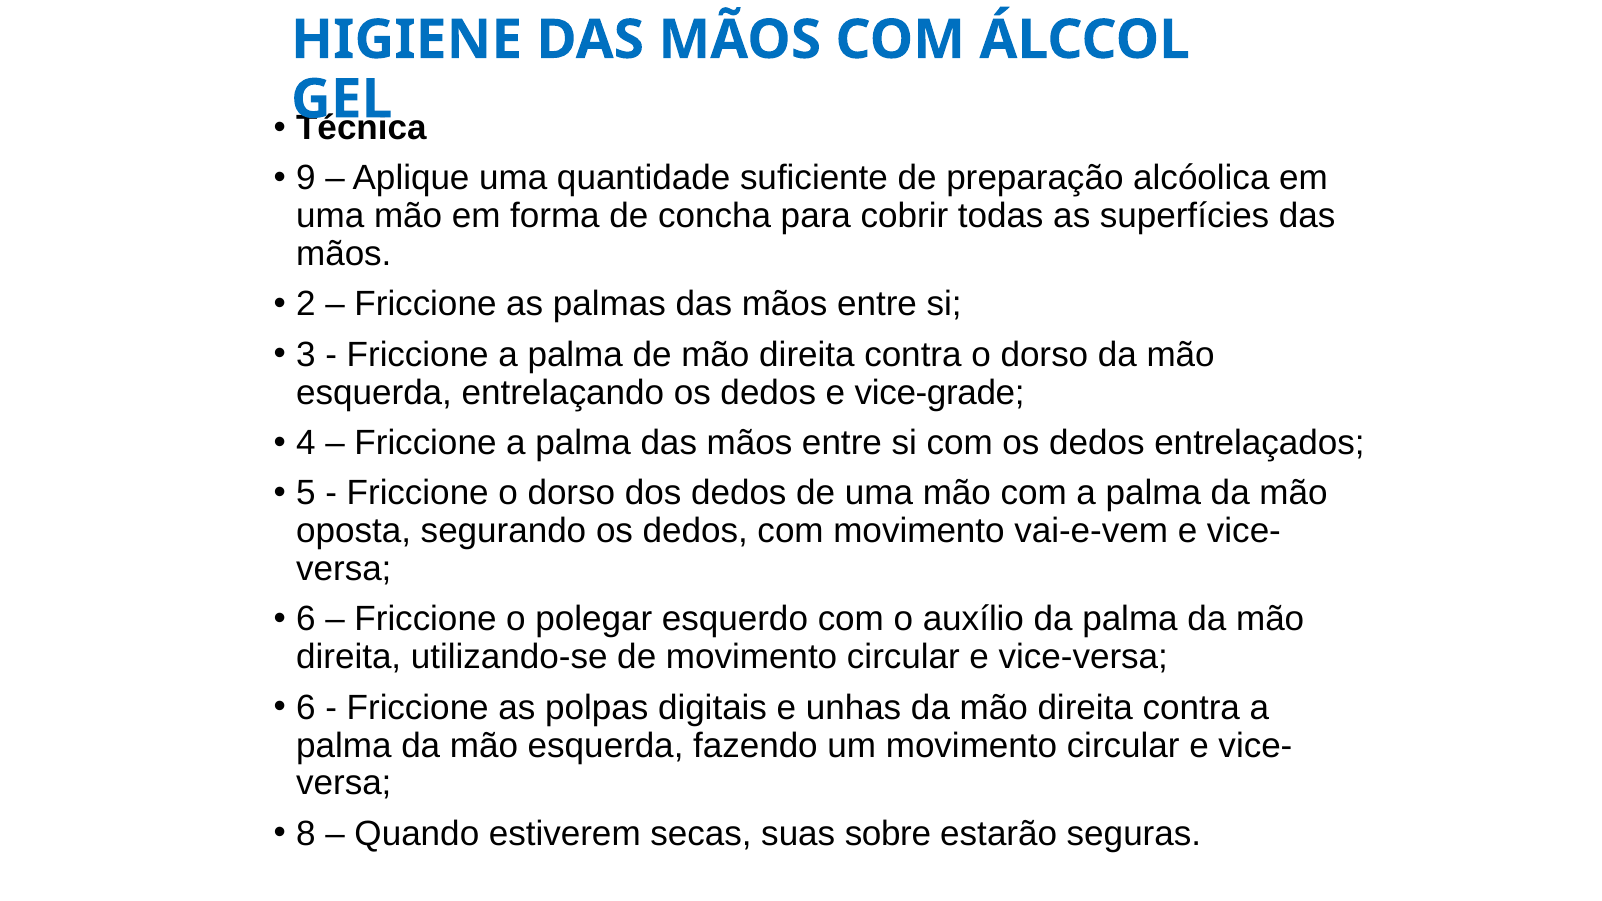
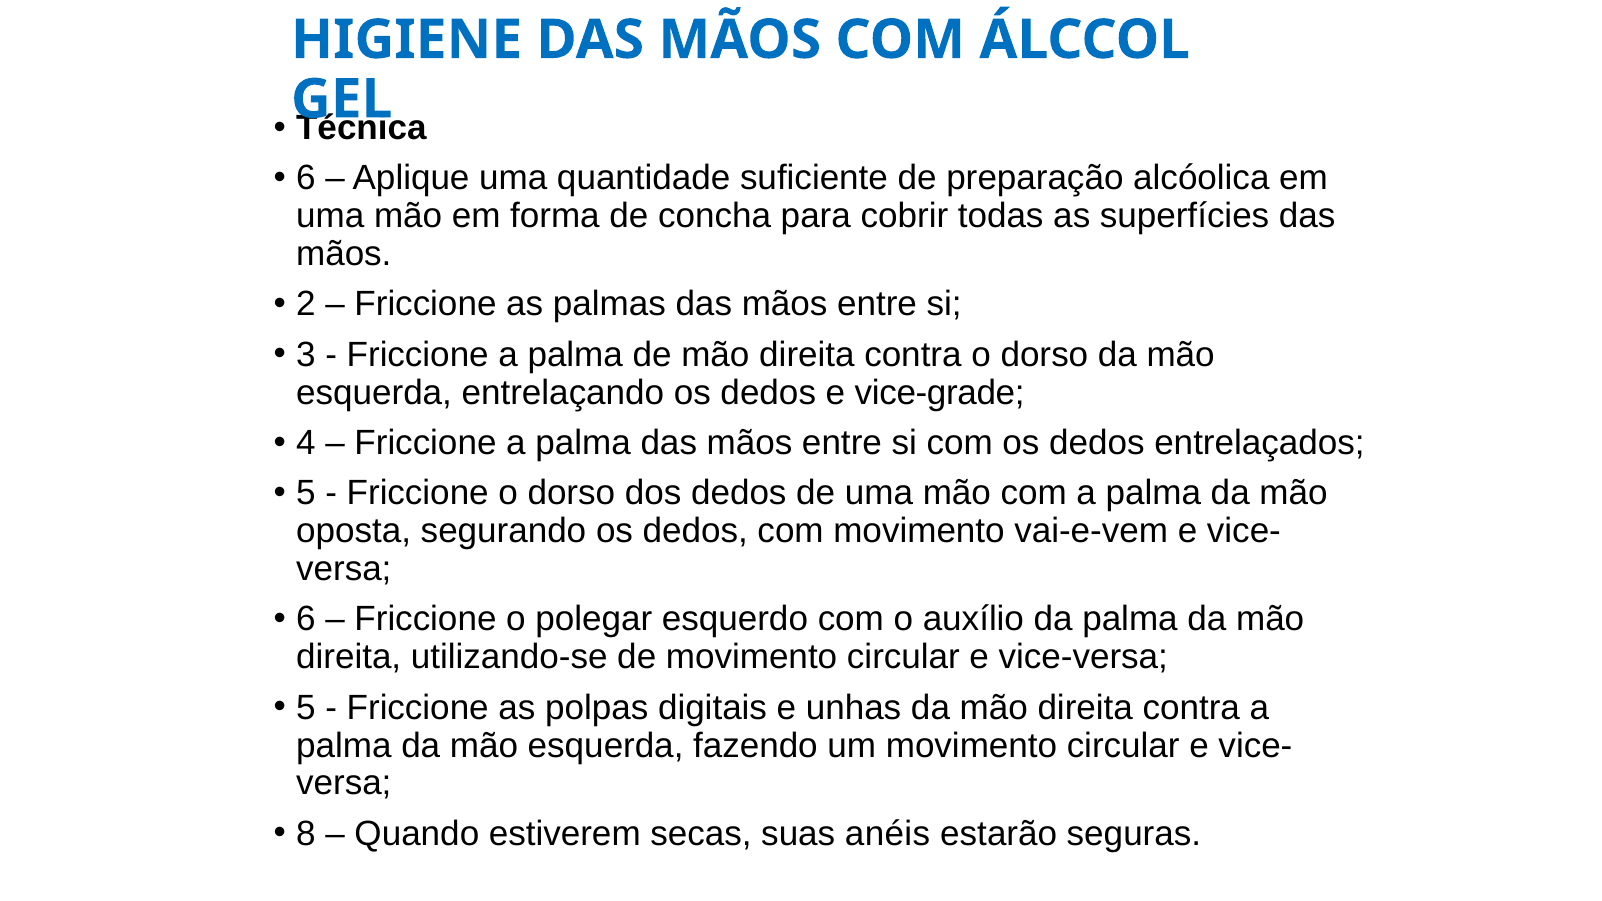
9 at (306, 178): 9 -> 6
6 at (306, 708): 6 -> 5
sobre: sobre -> anéis
